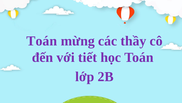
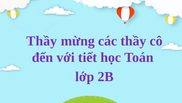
Toán at (42, 41): Toán -> Thầy
